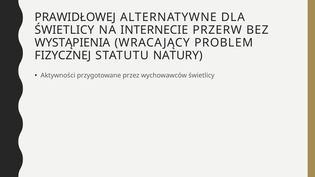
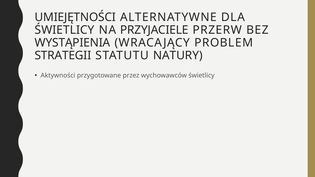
PRAWIDŁOWEJ: PRAWIDŁOWEJ -> UMIEJĘTNOŚCI
INTERNECIE: INTERNECIE -> PRZYJACIELE
FIZYCZNEJ: FIZYCZNEJ -> STRATEGII
